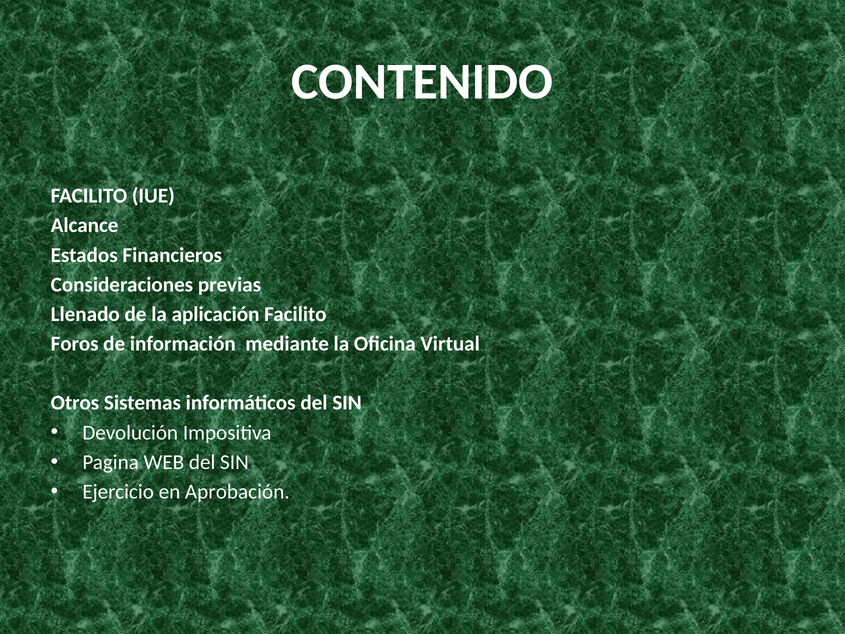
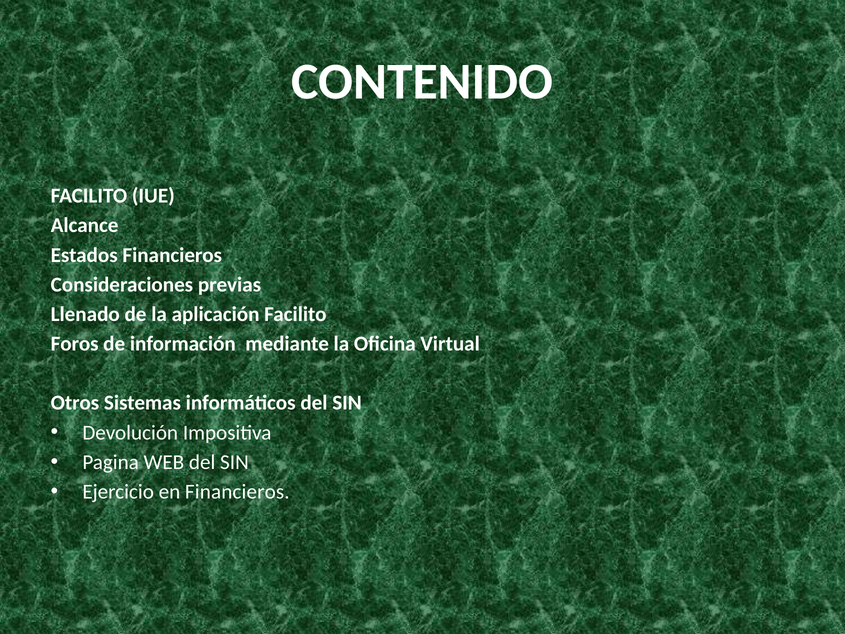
en Aprobación: Aprobación -> Financieros
